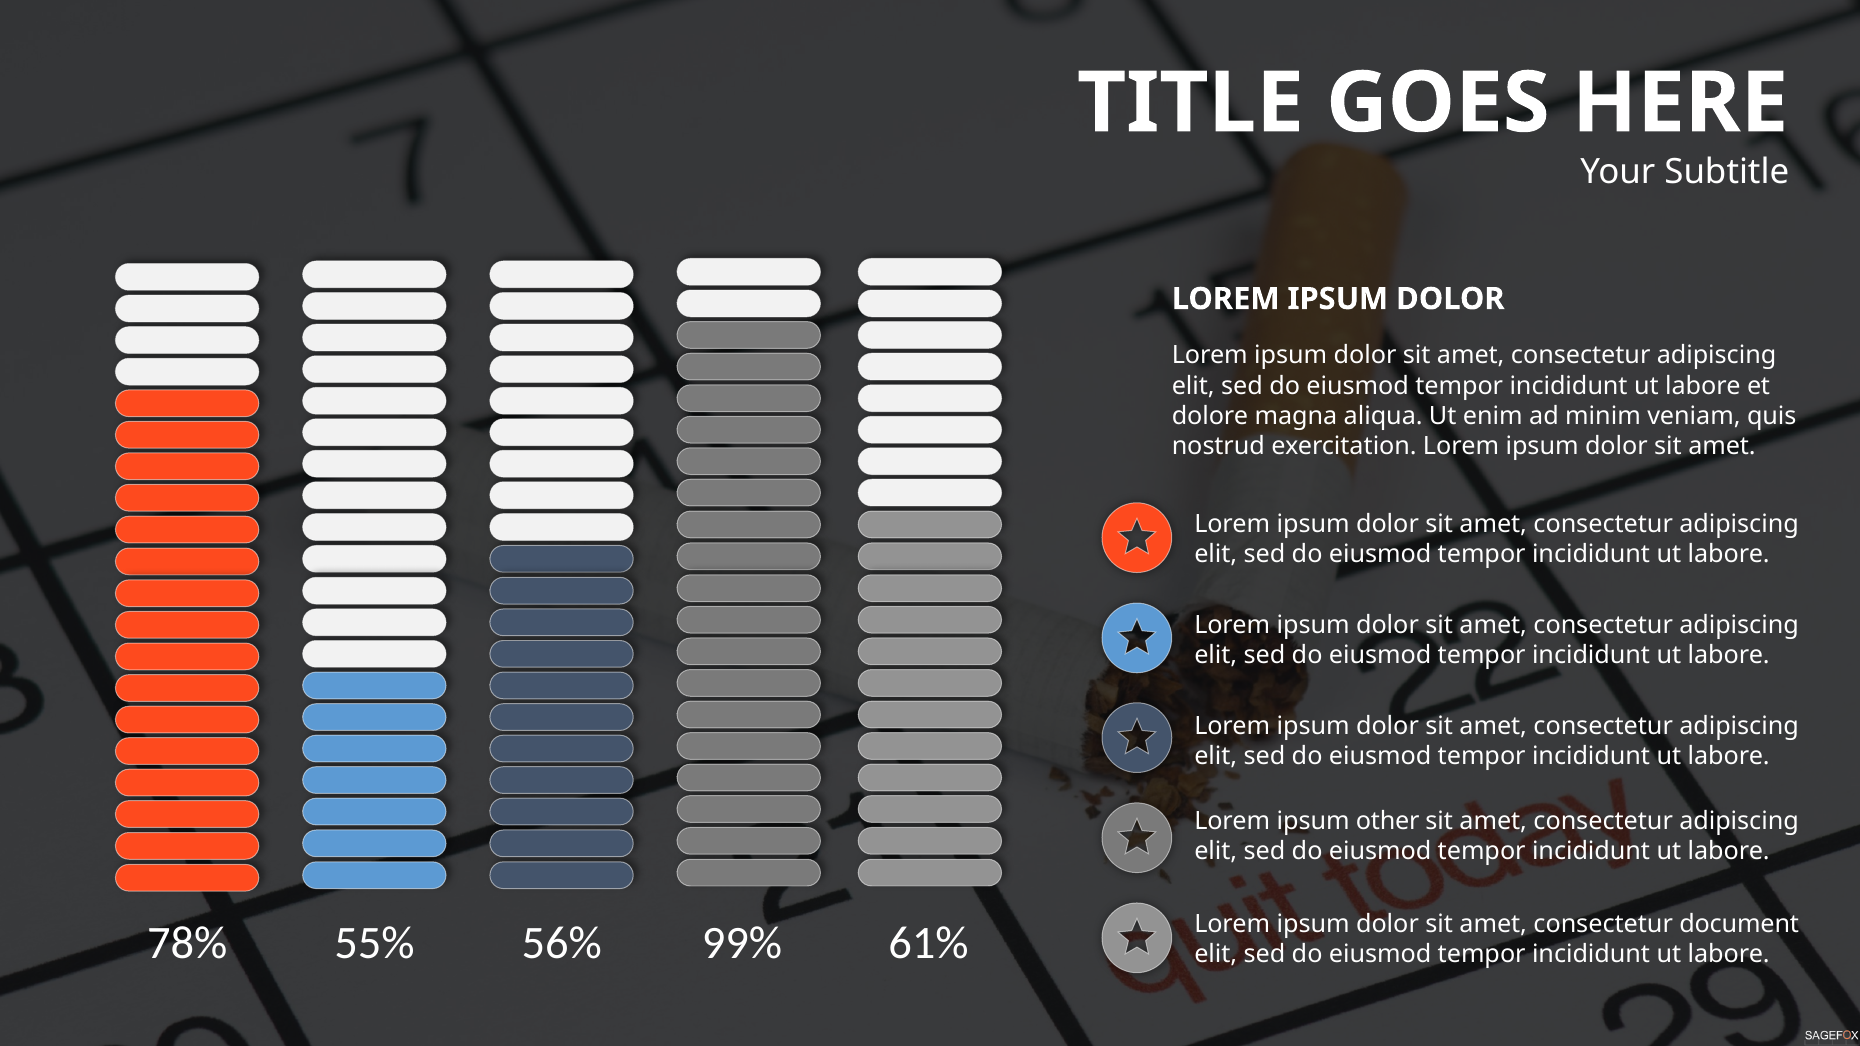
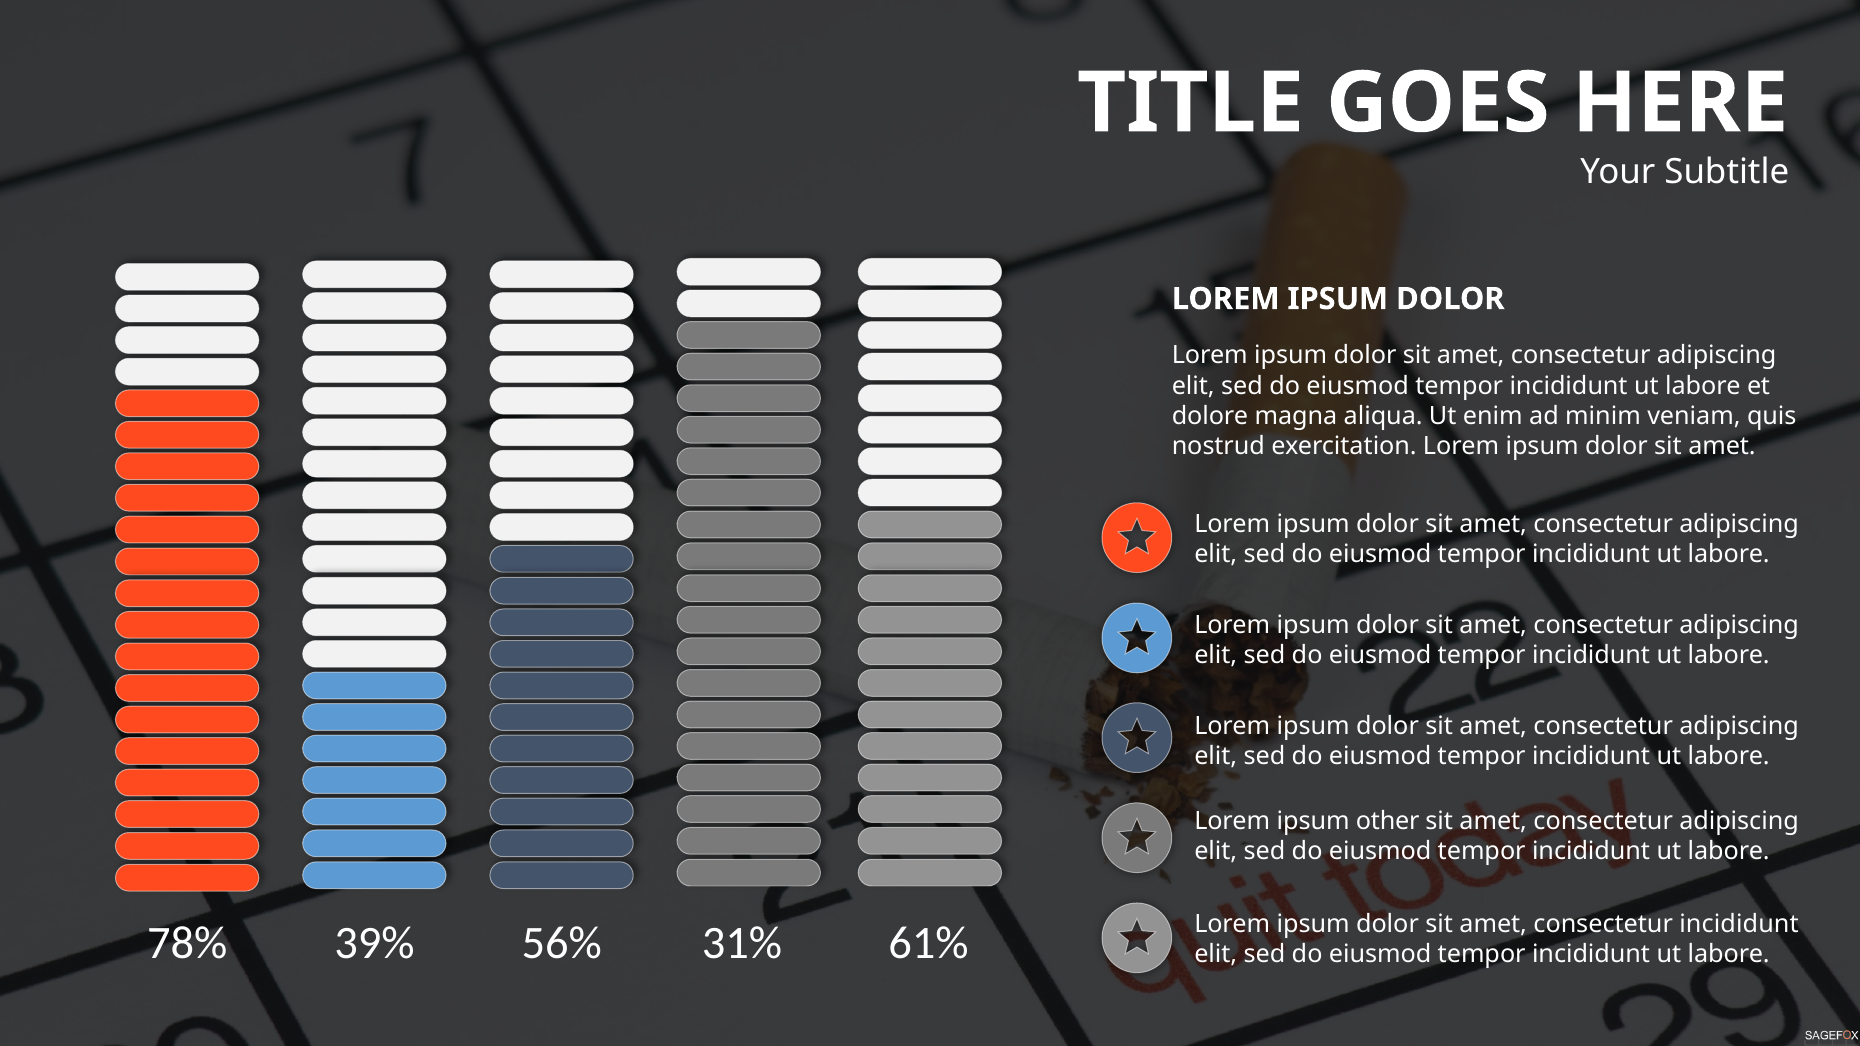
consectetur document: document -> incididunt
55%: 55% -> 39%
99%: 99% -> 31%
